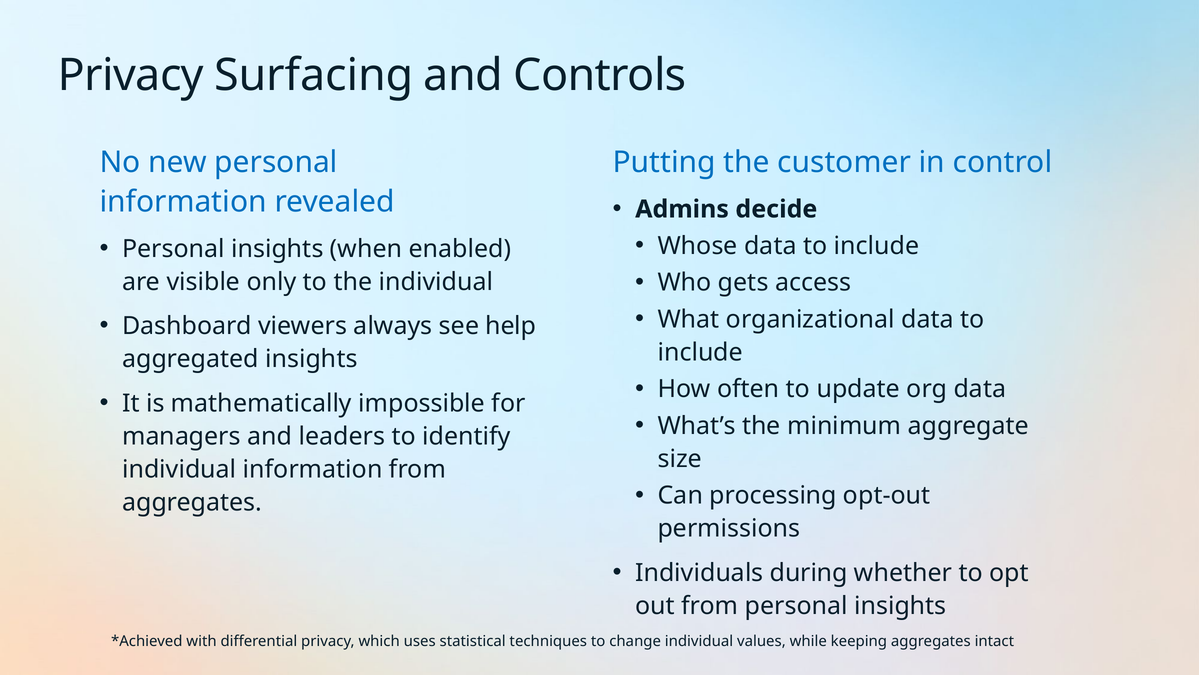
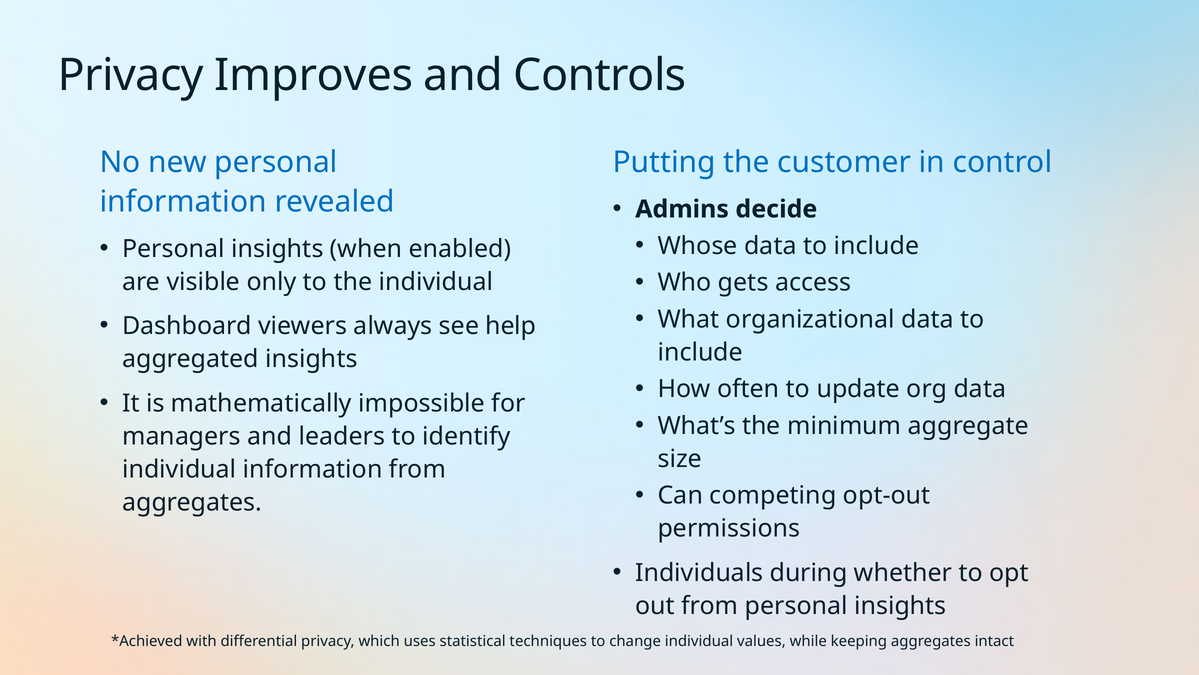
Surfacing: Surfacing -> Improves
processing: processing -> competing
